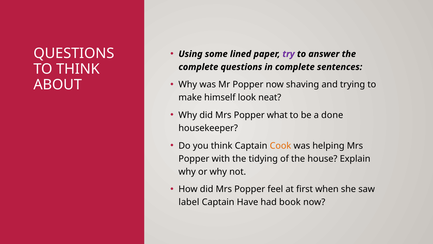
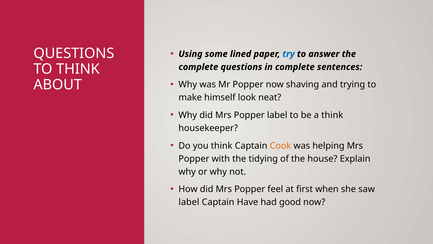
try colour: purple -> blue
Popper what: what -> label
a done: done -> think
book: book -> good
